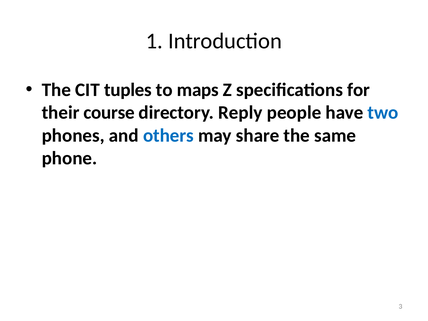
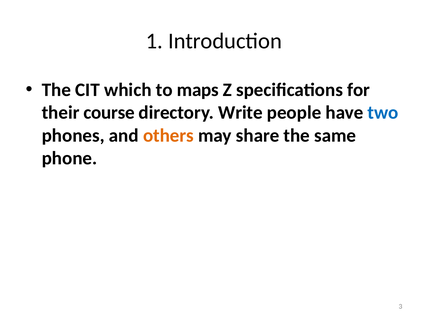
tuples: tuples -> which
Reply: Reply -> Write
others colour: blue -> orange
